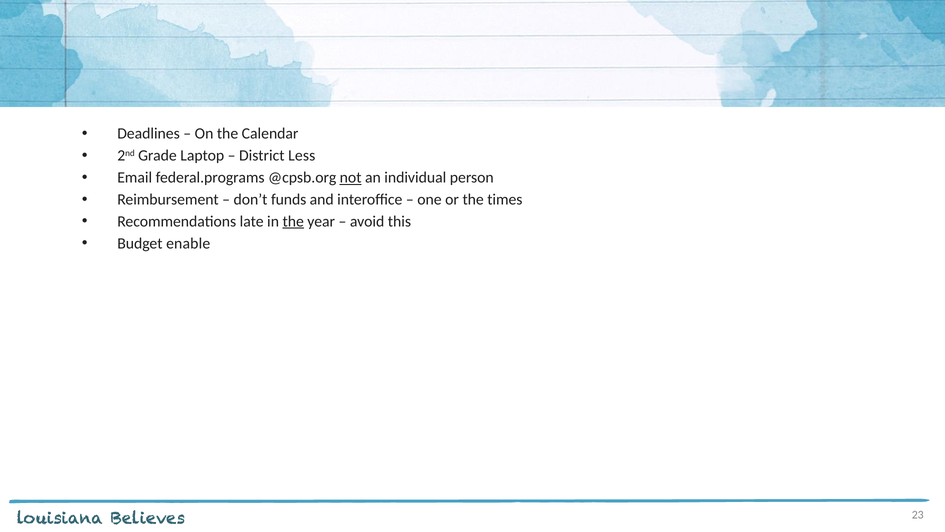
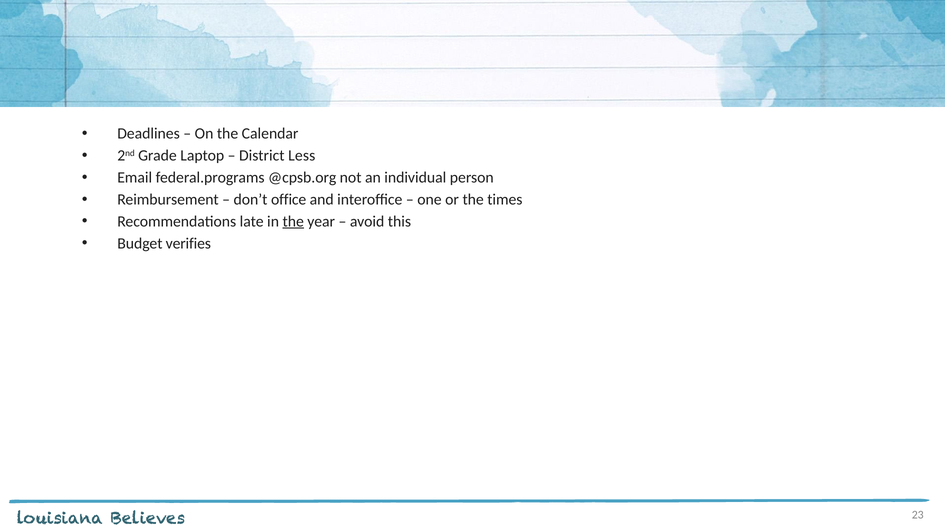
not underline: present -> none
funds: funds -> office
enable: enable -> verifies
